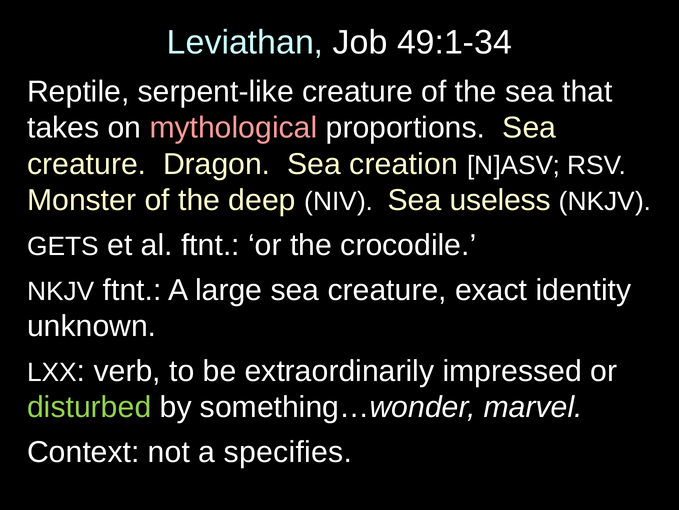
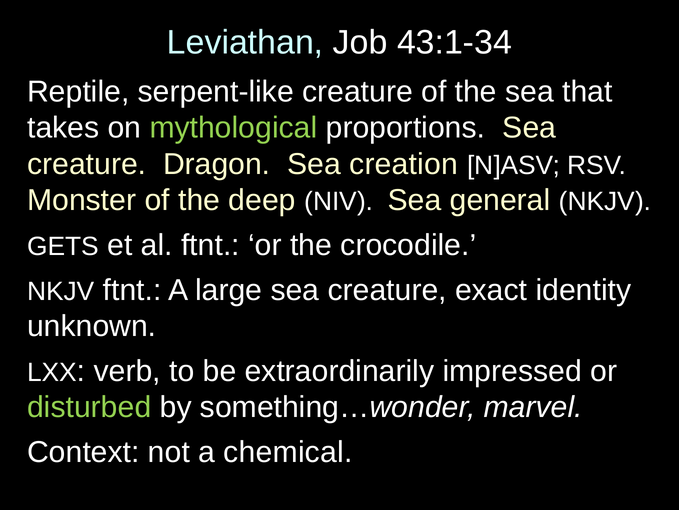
49:1-34: 49:1-34 -> 43:1-34
mythological colour: pink -> light green
useless: useless -> general
specifies: specifies -> chemical
